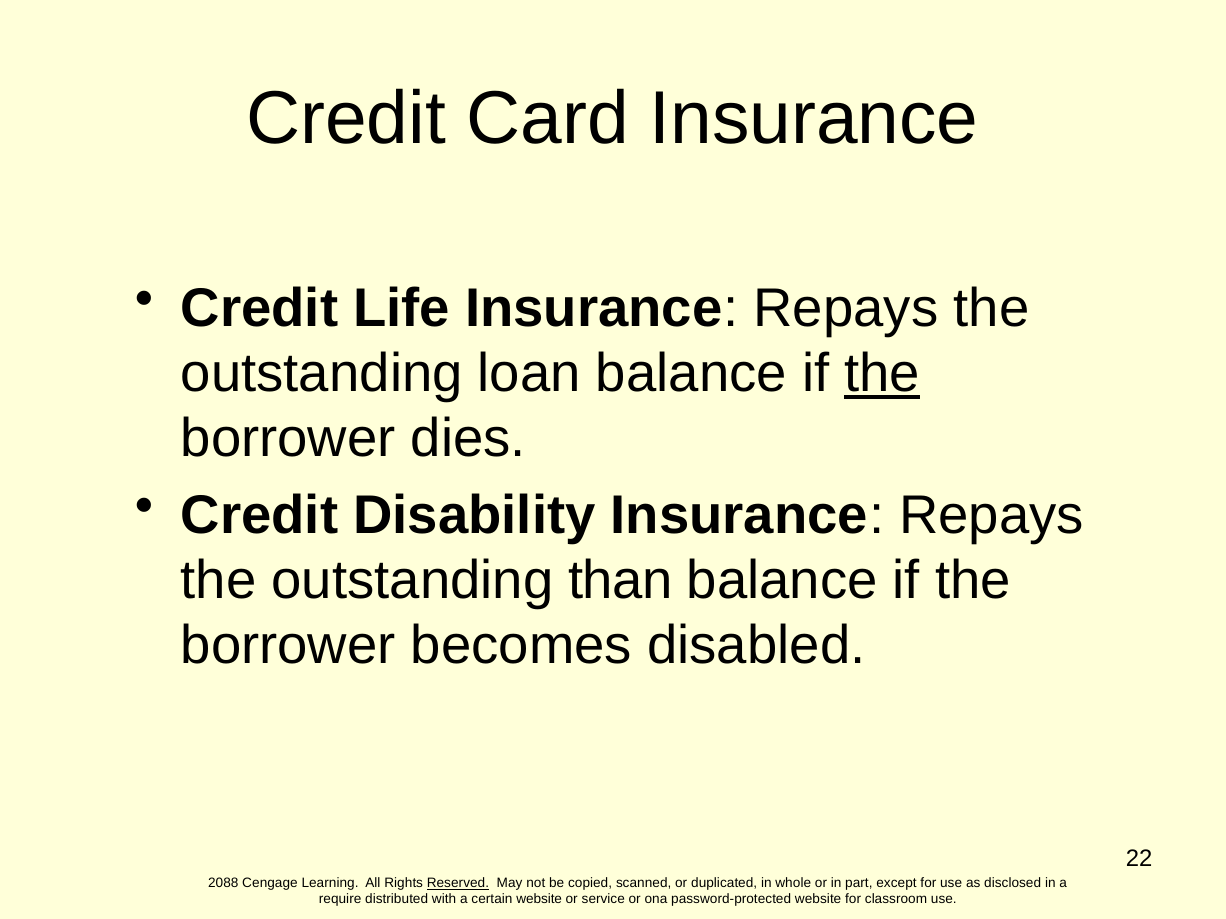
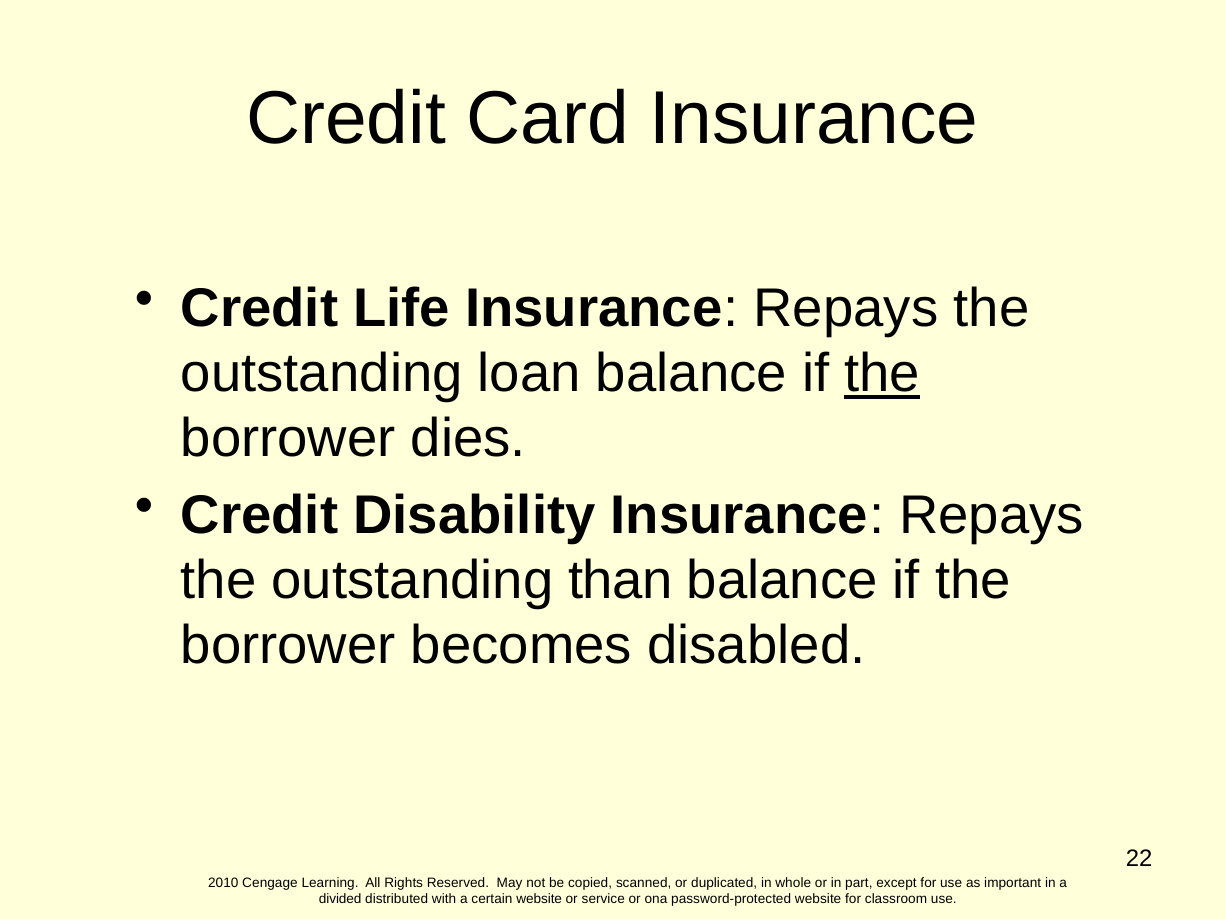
2088: 2088 -> 2010
Reserved underline: present -> none
disclosed: disclosed -> important
require: require -> divided
